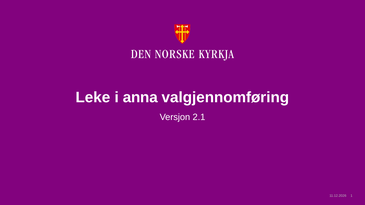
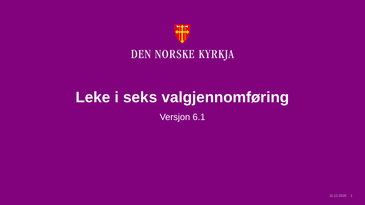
anna: anna -> seks
2.1: 2.1 -> 6.1
